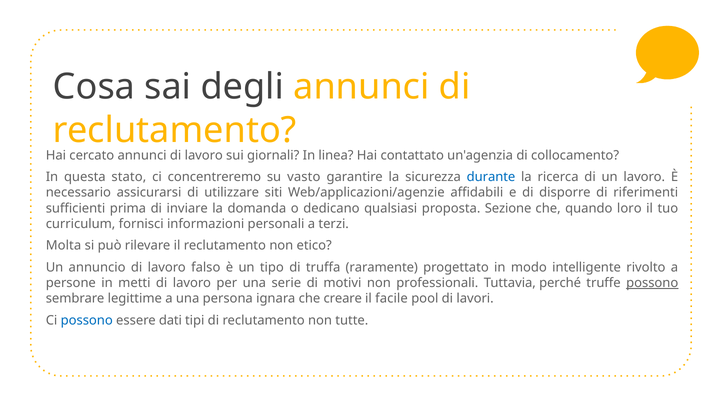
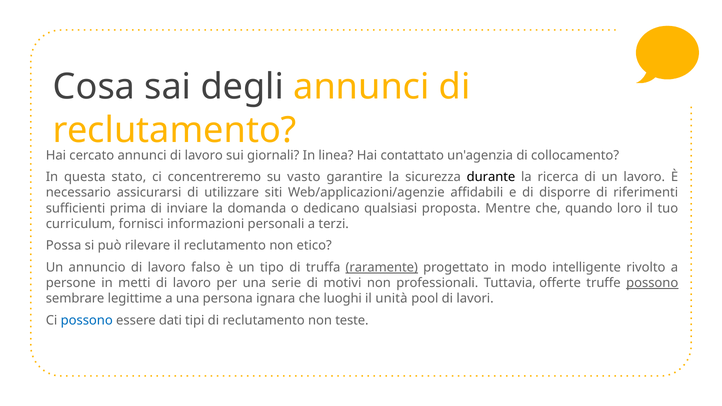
durante colour: blue -> black
Sezione: Sezione -> Mentre
Molta: Molta -> Possa
raramente underline: none -> present
perché: perché -> offerte
creare: creare -> luoghi
facile: facile -> unità
tutte: tutte -> teste
